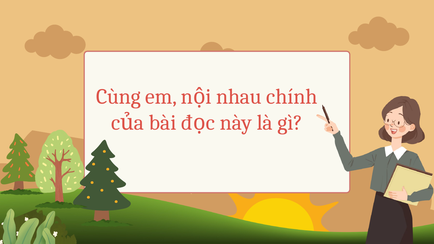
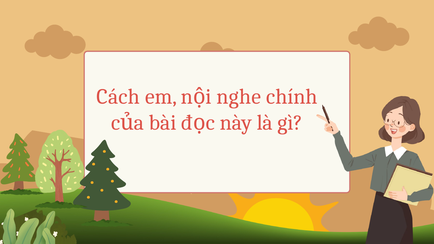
Cùng: Cùng -> Cách
nhau: nhau -> nghe
